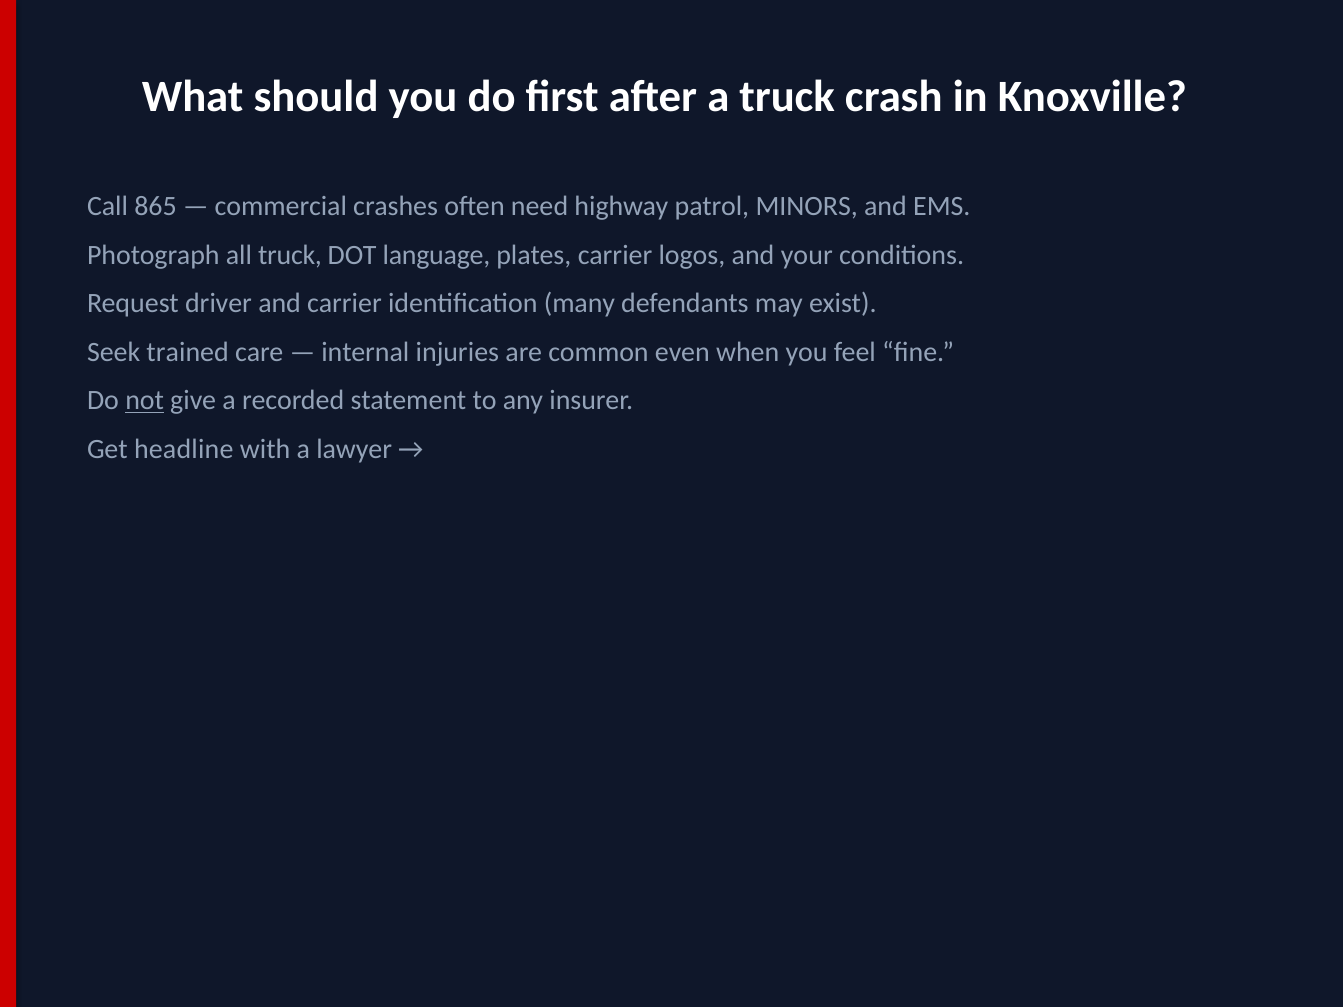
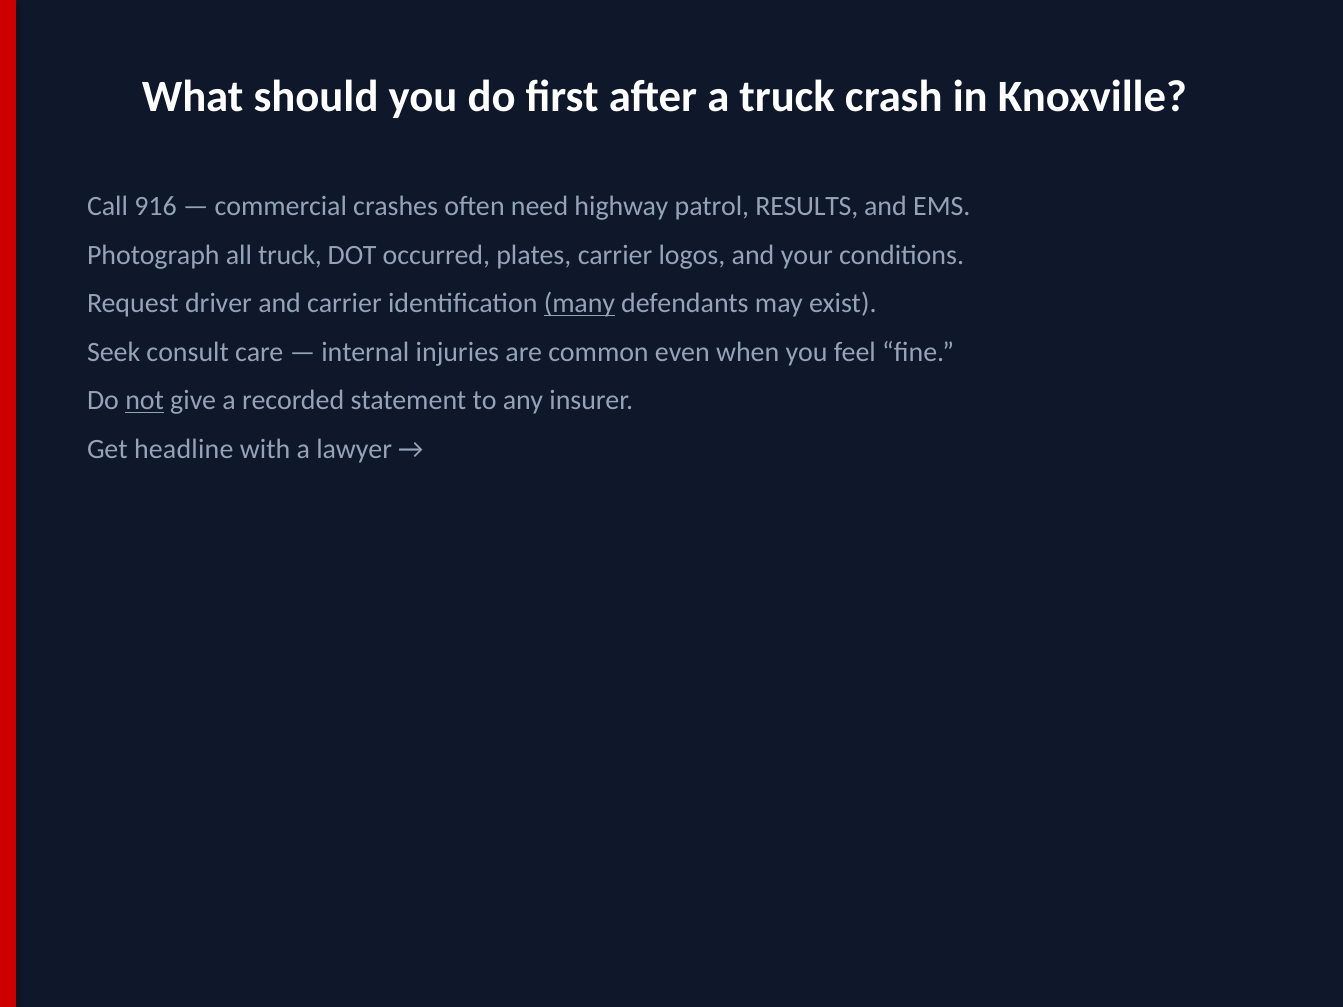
865: 865 -> 916
MINORS: MINORS -> RESULTS
language: language -> occurred
many underline: none -> present
trained: trained -> consult
